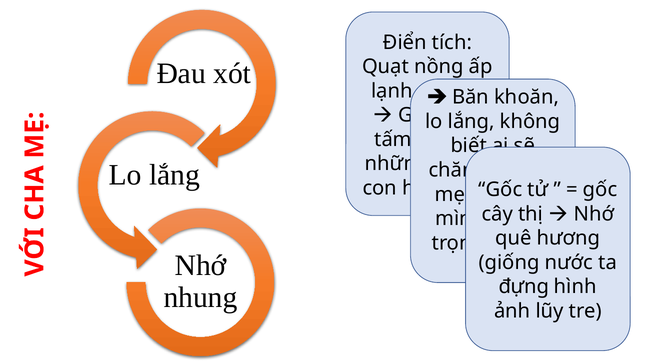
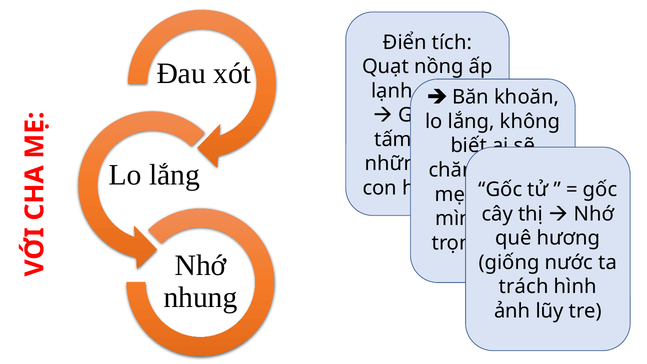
đựng at (524, 287): đựng -> trách
